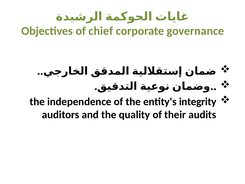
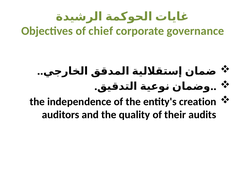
integrity: integrity -> creation
